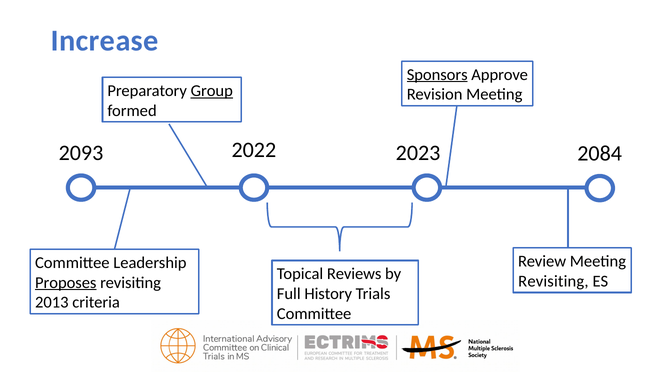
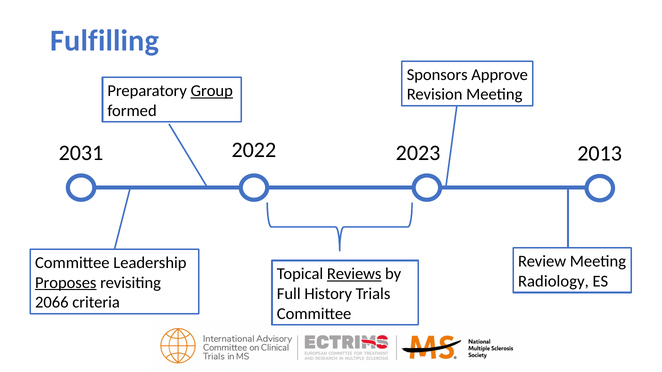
Increase: Increase -> Fulfilling
Sponsors underline: present -> none
2093: 2093 -> 2031
2084: 2084 -> 2013
Reviews underline: none -> present
Revisiting at (553, 282): Revisiting -> Radiology
2013: 2013 -> 2066
